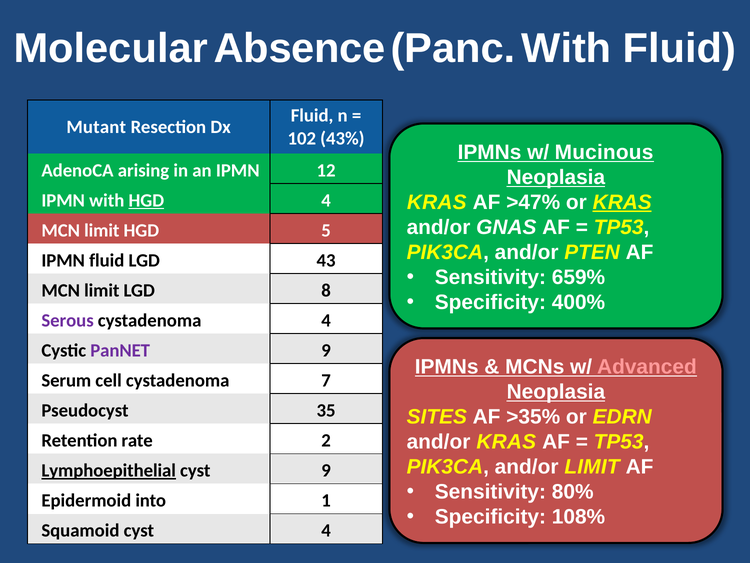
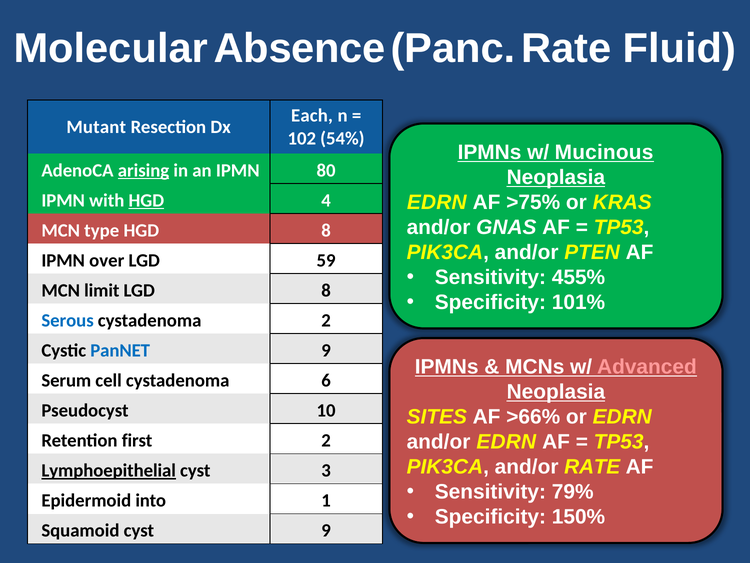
Panc With: With -> Rate
Fluid at (312, 115): Fluid -> Each
43%: 43% -> 54%
arising underline: none -> present
12: 12 -> 80
KRAS at (437, 202): KRAS -> EDRN
>47%: >47% -> >75%
KRAS at (622, 202) underline: present -> none
limit at (102, 230): limit -> type
HGD 5: 5 -> 8
IPMN fluid: fluid -> over
43: 43 -> 59
659%: 659% -> 455%
400%: 400% -> 101%
Serous colour: purple -> blue
cystadenoma 4: 4 -> 2
PanNET colour: purple -> blue
7: 7 -> 6
35: 35 -> 10
>35%: >35% -> >66%
and/or KRAS: KRAS -> EDRN
rate: rate -> first
and/or LIMIT: LIMIT -> RATE
cyst 9: 9 -> 3
80%: 80% -> 79%
108%: 108% -> 150%
cyst 4: 4 -> 9
